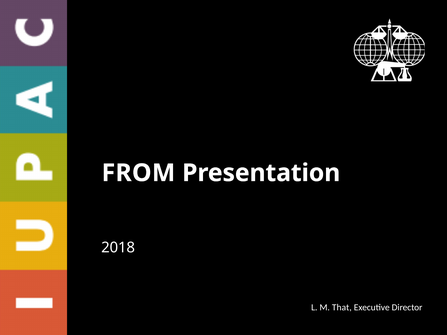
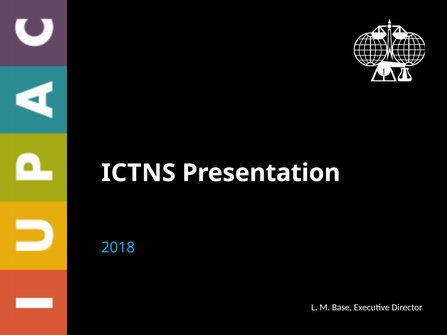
FROM: FROM -> ICTNS
2018 colour: white -> light blue
That: That -> Base
